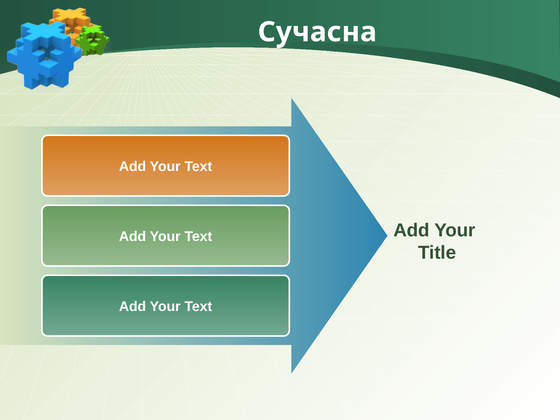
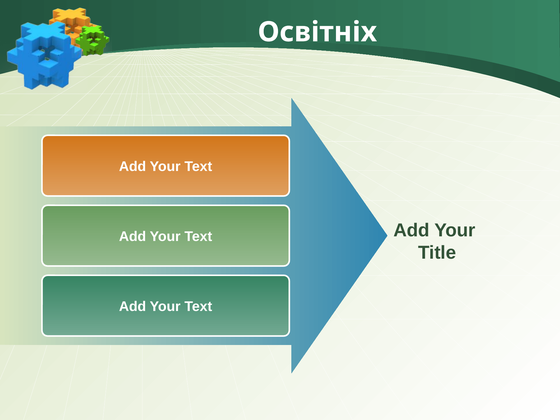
Сучасна: Сучасна -> Освітніх
